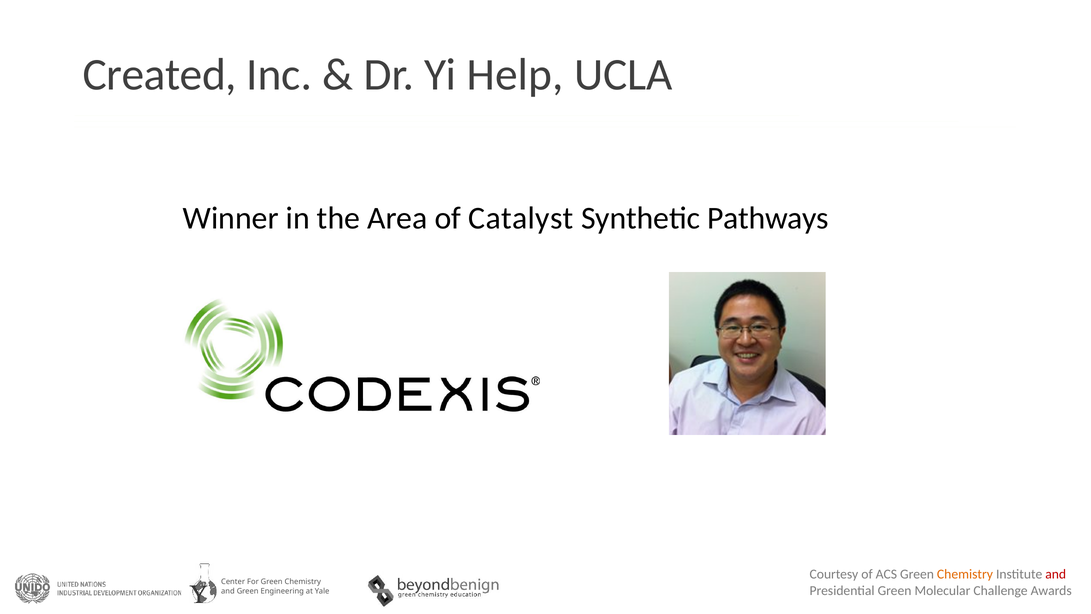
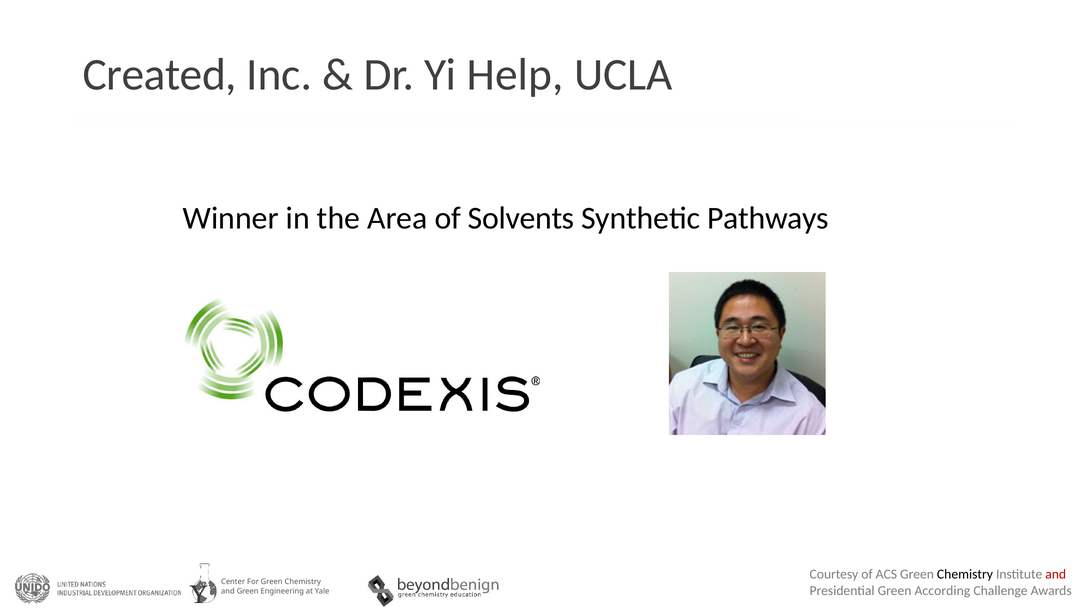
Catalyst: Catalyst -> Solvents
Chemistry at (965, 574) colour: orange -> black
Molecular: Molecular -> According
